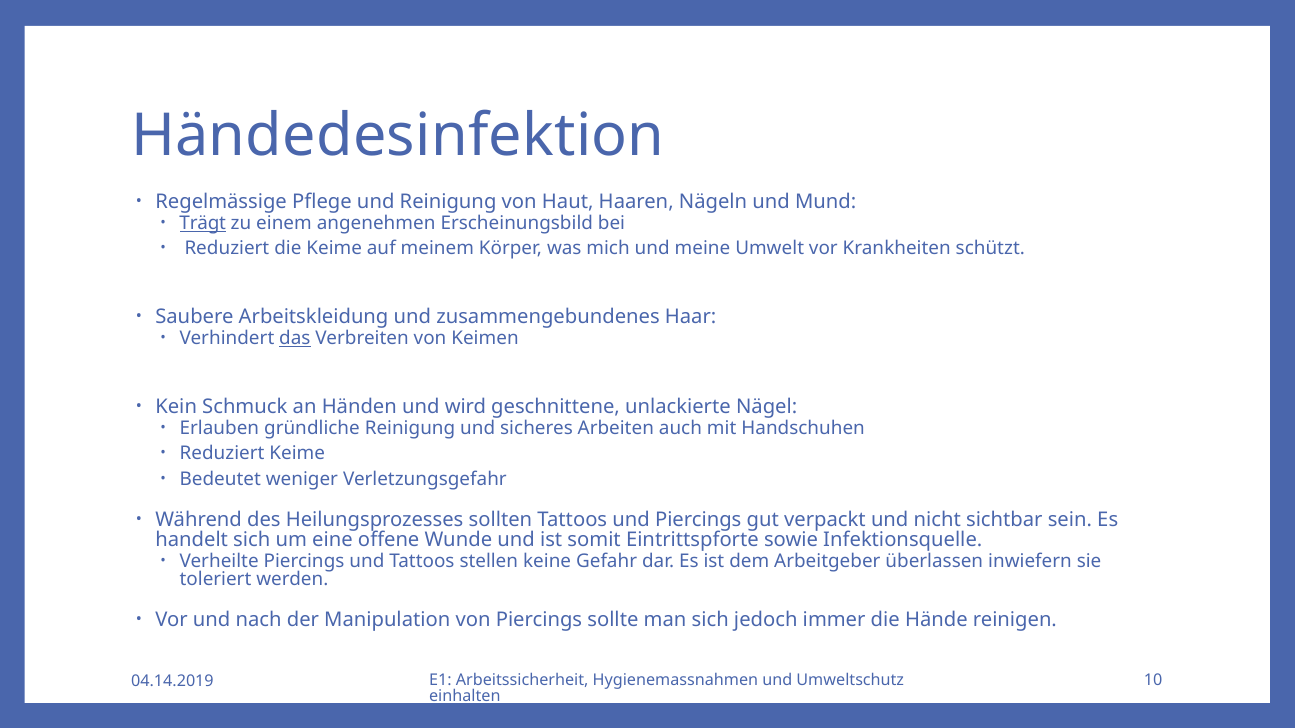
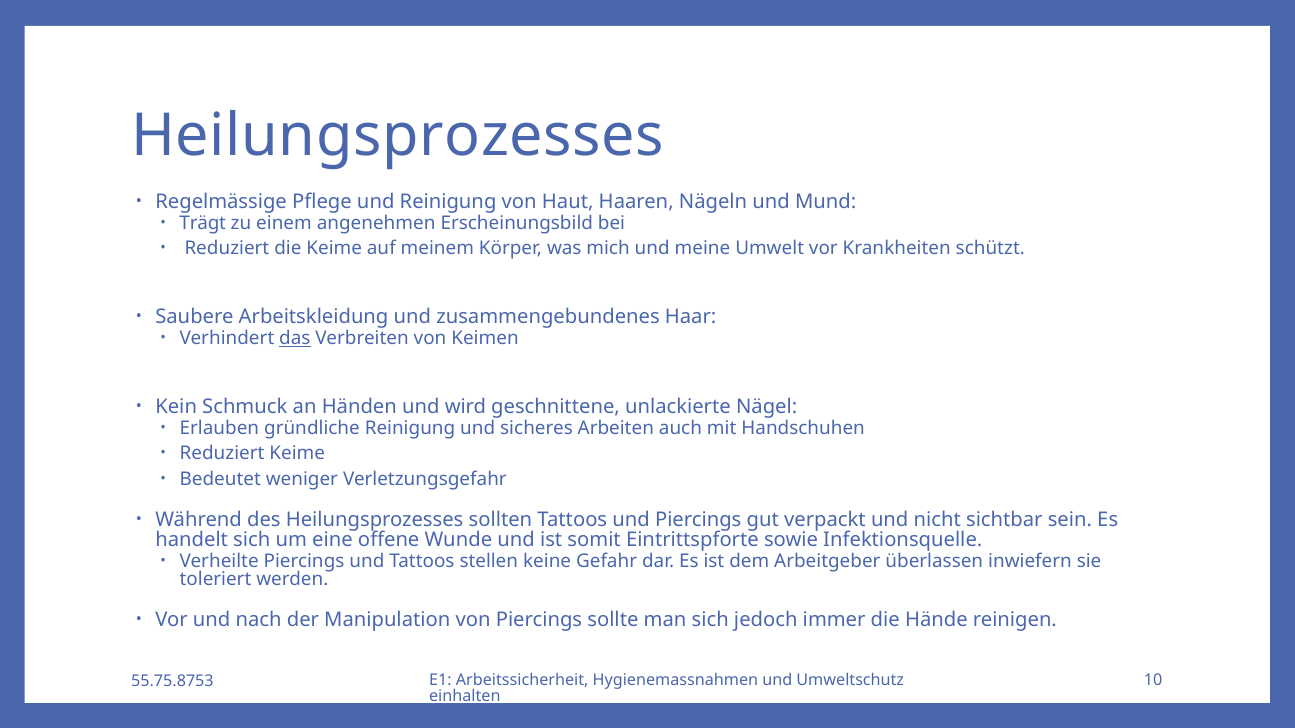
Händedesinfektion at (398, 136): Händedesinfektion -> Heilungsprozesses
Trägt underline: present -> none
04.14.2019: 04.14.2019 -> 55.75.8753
